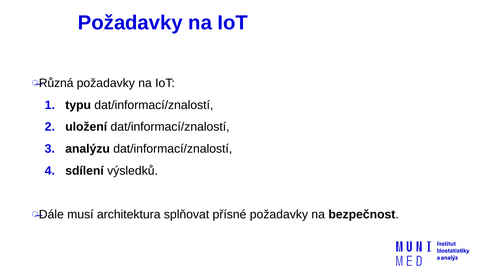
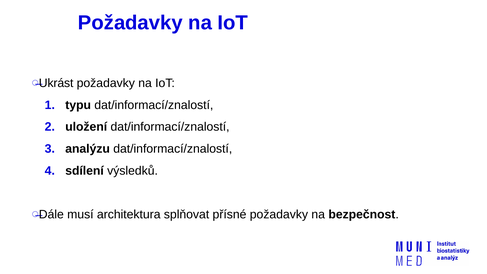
Různá: Různá -> Ukrást
